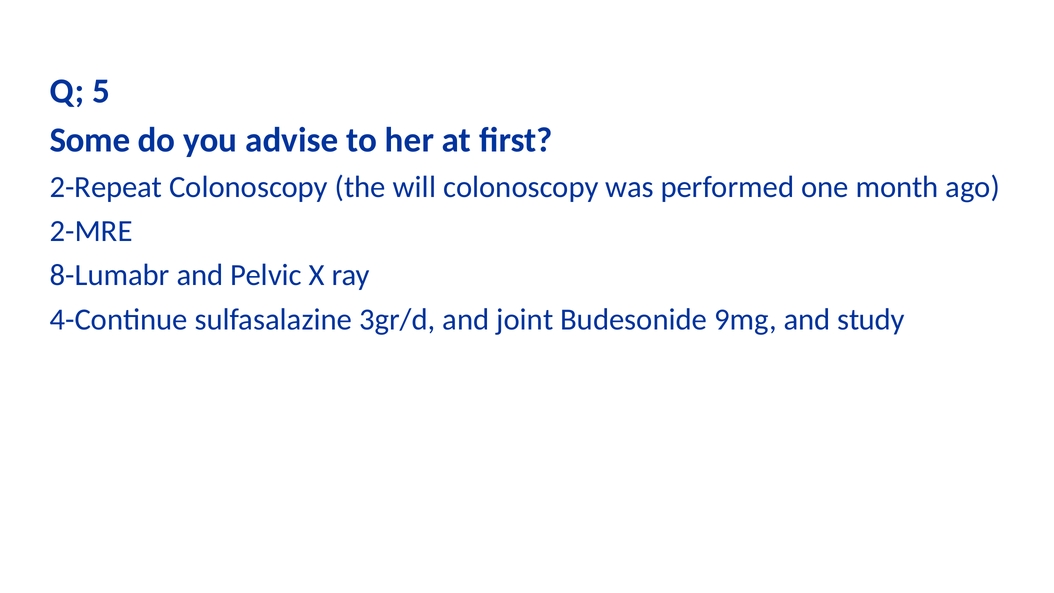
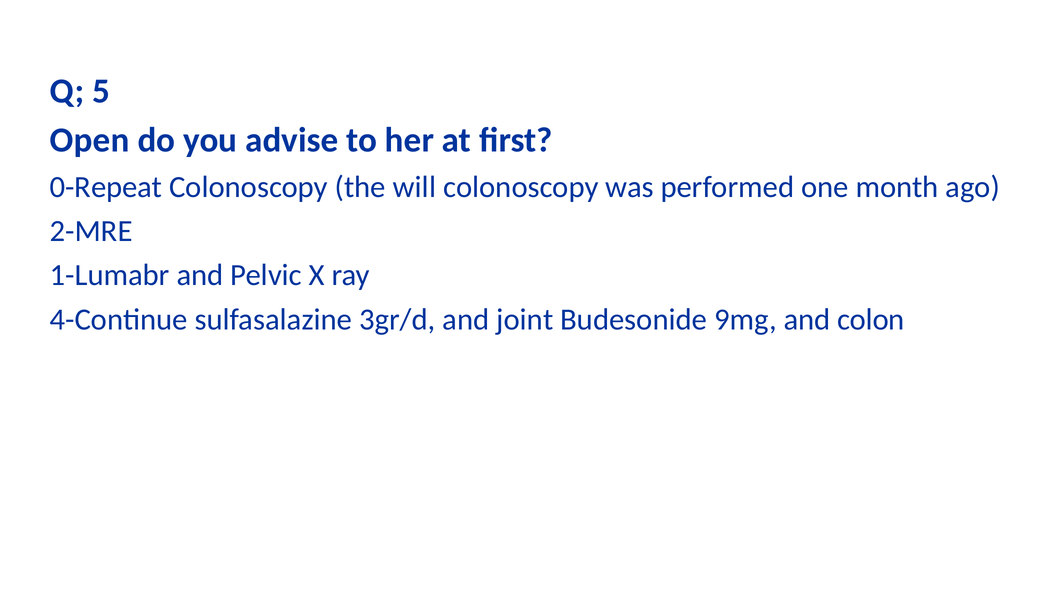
Some: Some -> Open
2-Repeat: 2-Repeat -> 0-Repeat
8-Lumabr: 8-Lumabr -> 1-Lumabr
study: study -> colon
